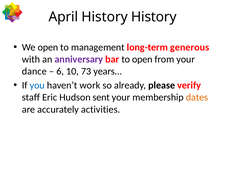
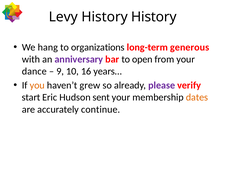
April: April -> Levy
We open: open -> hang
management: management -> organizations
6: 6 -> 9
73: 73 -> 16
you colour: blue -> orange
work: work -> grew
please colour: black -> purple
staff: staff -> start
activities: activities -> continue
